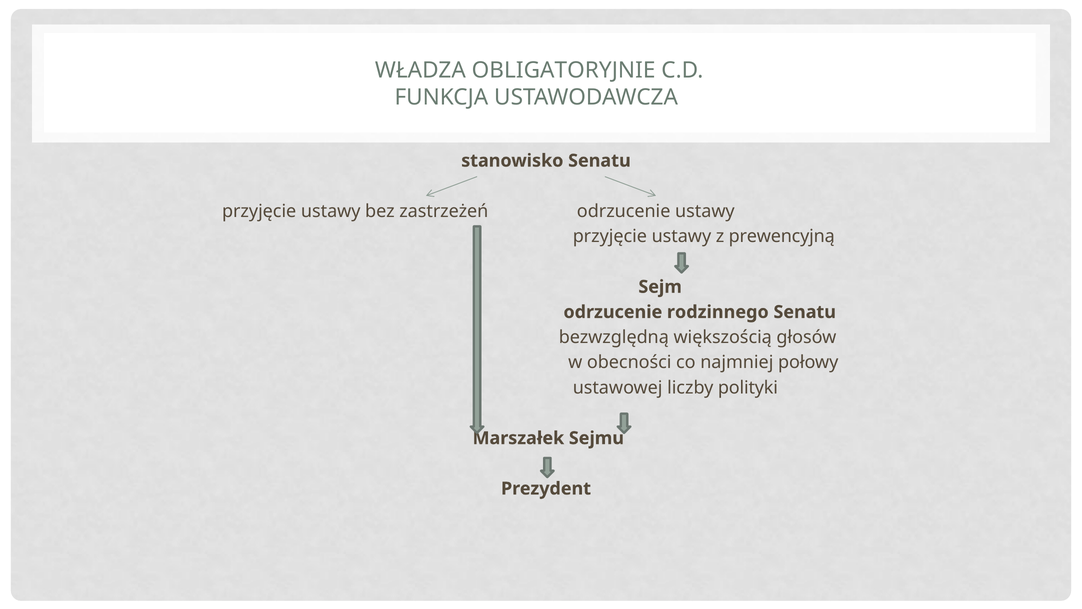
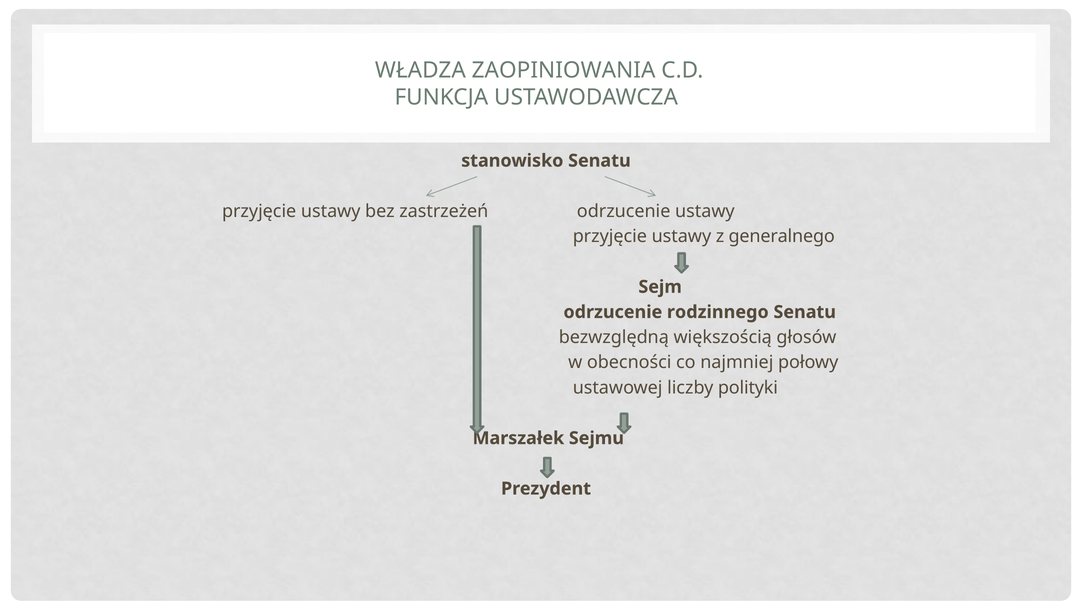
OBLIGATORYJNIE: OBLIGATORYJNIE -> ZAOPINIOWANIA
prewencyjną: prewencyjną -> generalnego
